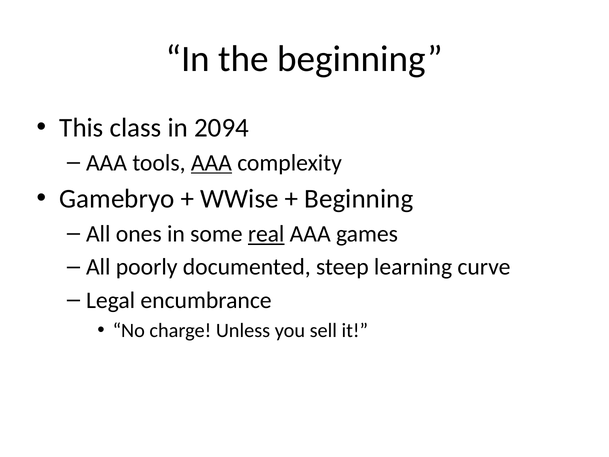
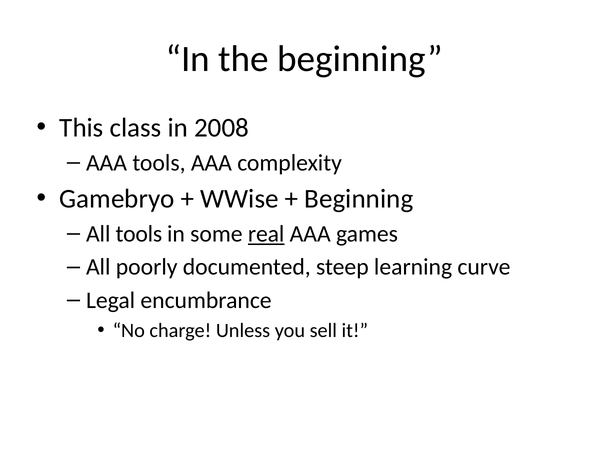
2094: 2094 -> 2008
AAA at (211, 163) underline: present -> none
All ones: ones -> tools
